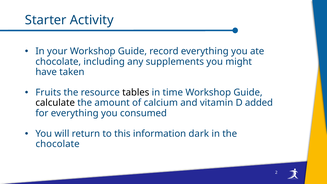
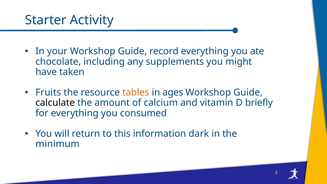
tables colour: black -> orange
time: time -> ages
added: added -> briefly
chocolate at (58, 144): chocolate -> minimum
